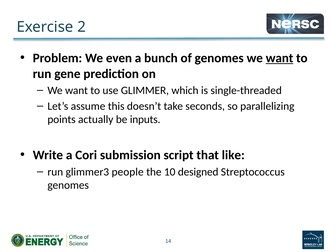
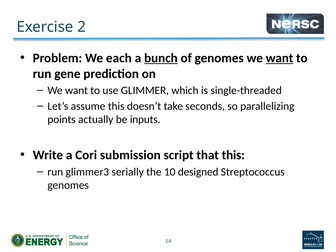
even: even -> each
bunch underline: none -> present
that like: like -> this
people: people -> serially
